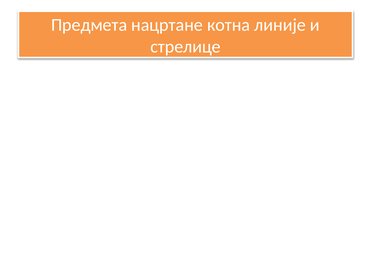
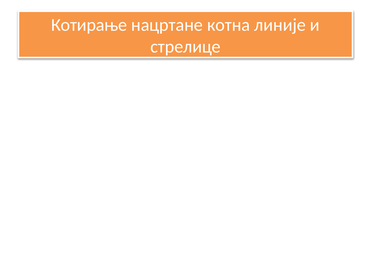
Предмета: Предмета -> Котирање
